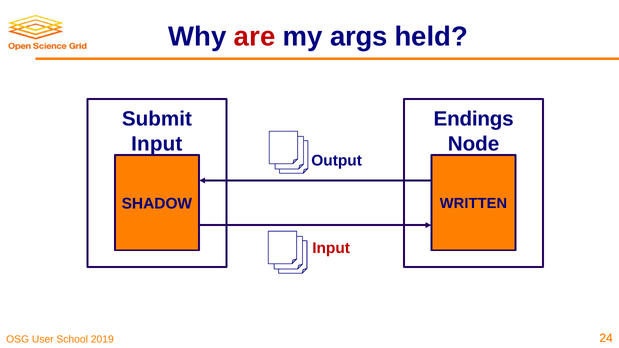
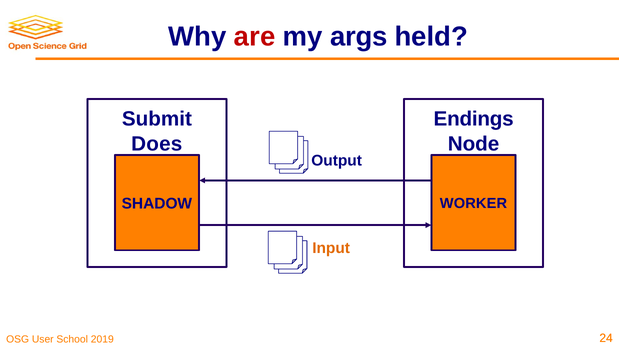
Input at (157, 144): Input -> Does
WRITTEN: WRITTEN -> WORKER
Input at (331, 248) colour: red -> orange
